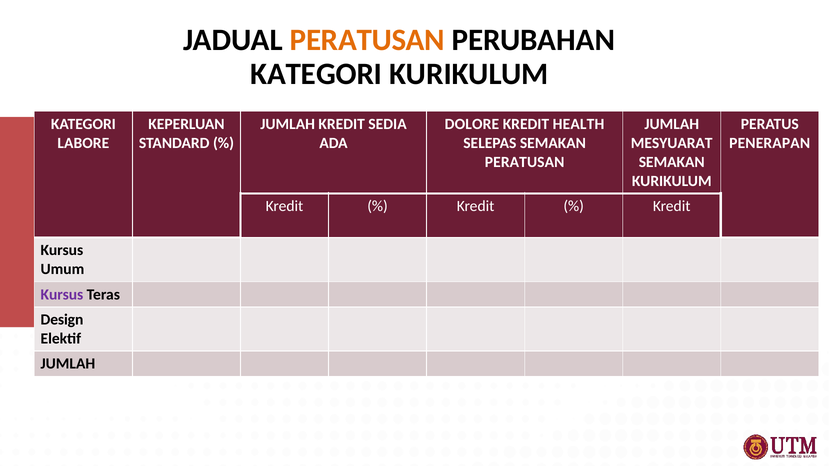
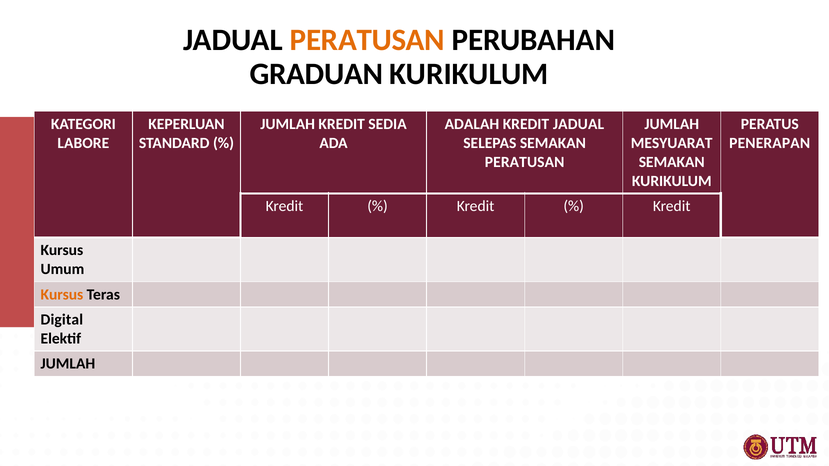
KATEGORI at (316, 74): KATEGORI -> GRADUAN
DOLORE: DOLORE -> ADALAH
KREDIT HEALTH: HEALTH -> JADUAL
Kursus at (62, 295) colour: purple -> orange
Design: Design -> Digital
